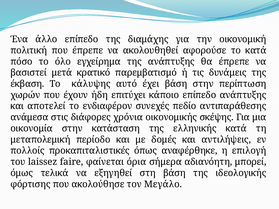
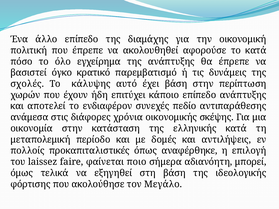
μετά: μετά -> όγκο
έκβαση: έκβαση -> σχολές
όρια: όρια -> ποιο
